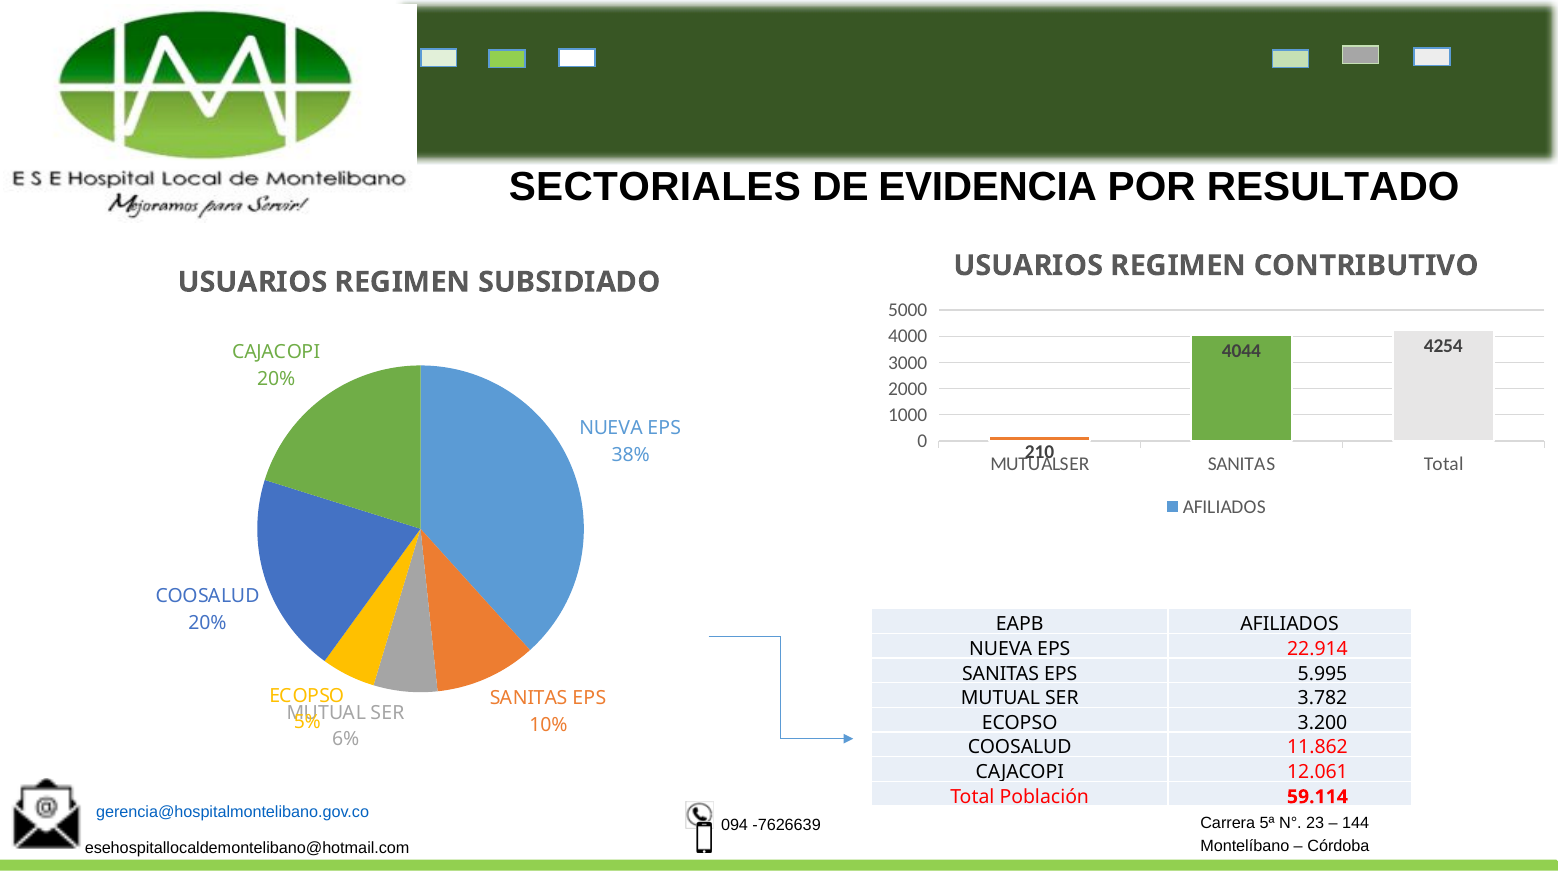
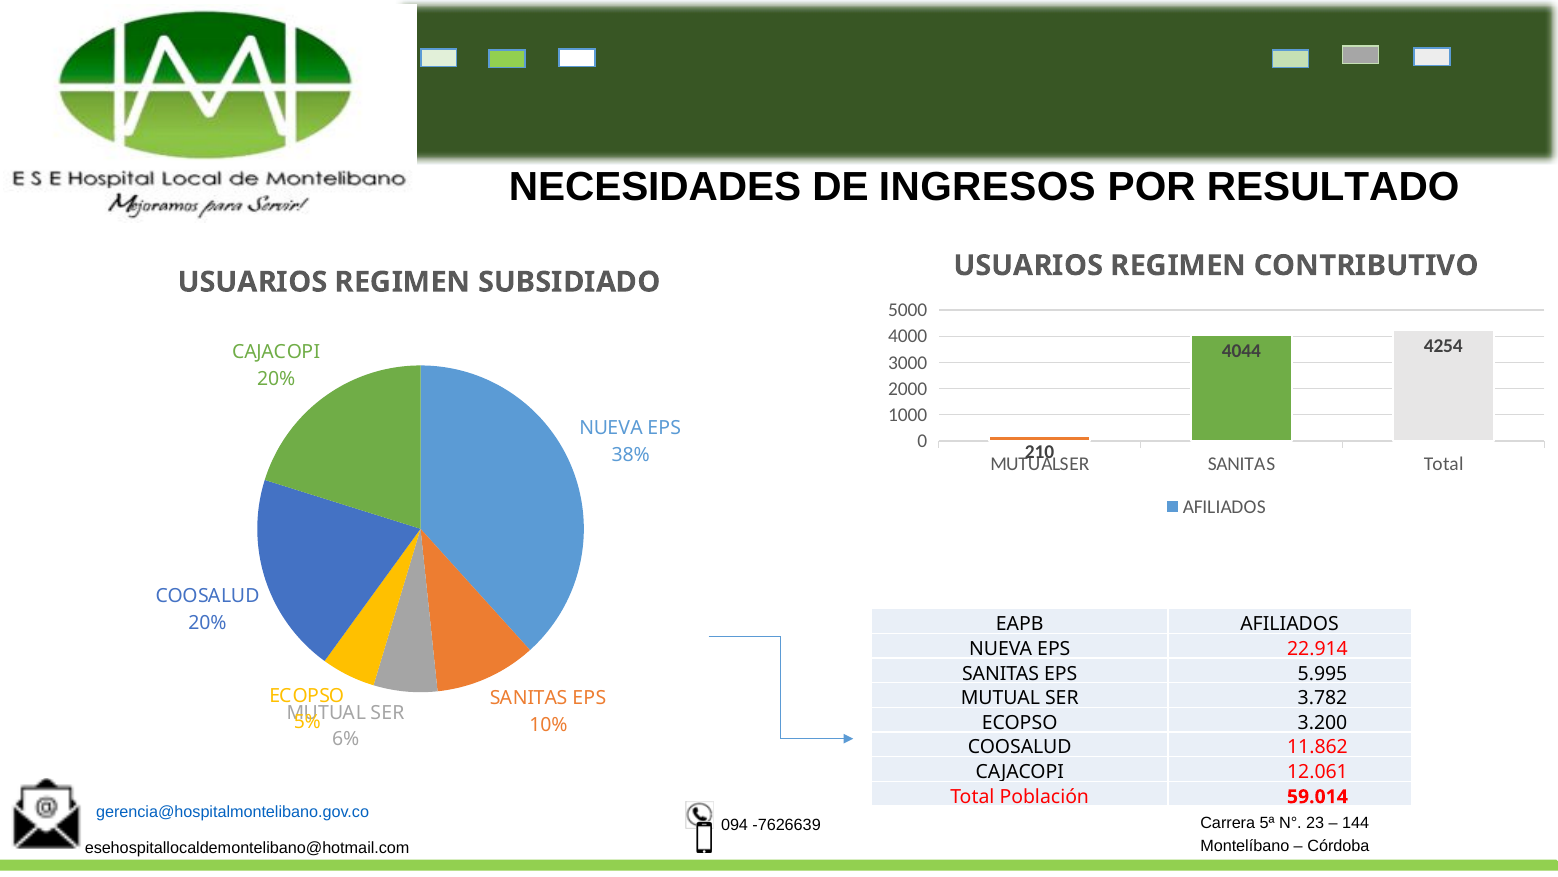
SECTORIALES: SECTORIALES -> NECESIDADES
EVIDENCIA: EVIDENCIA -> INGRESOS
59.114: 59.114 -> 59.014
